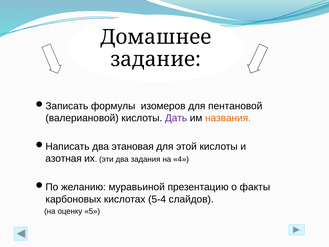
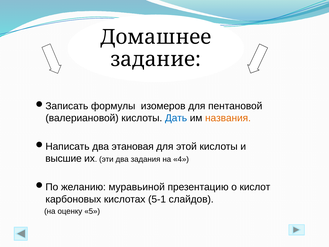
Дать colour: purple -> blue
азотная: азотная -> высшие
факты: факты -> кислот
5-4: 5-4 -> 5-1
